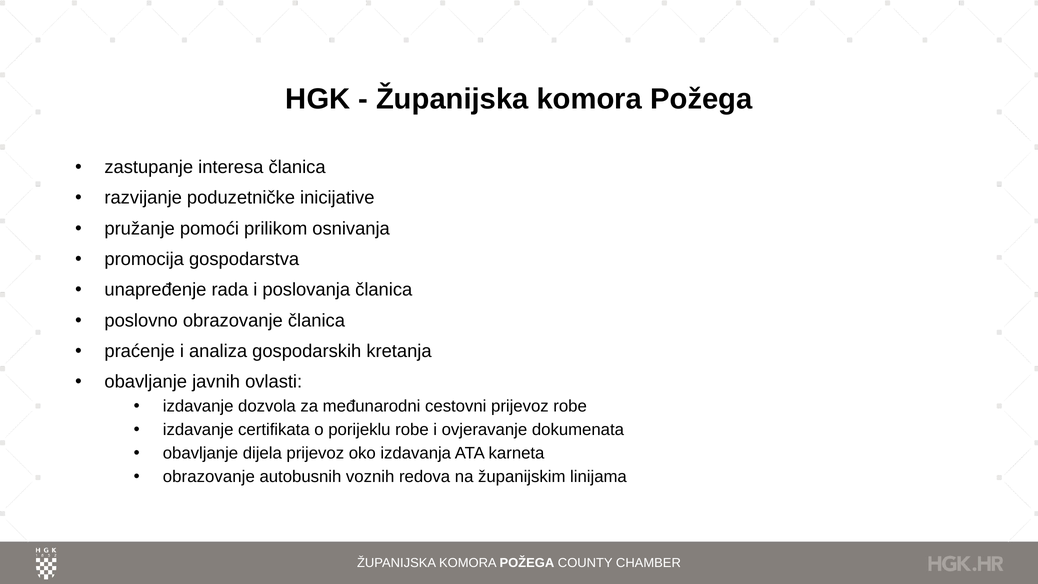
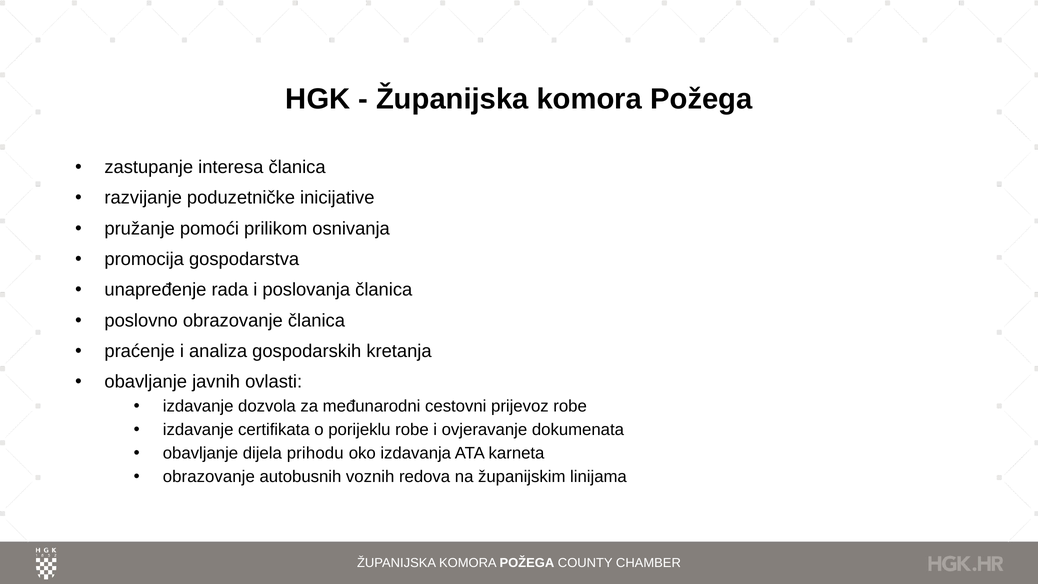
dijela prijevoz: prijevoz -> prihodu
